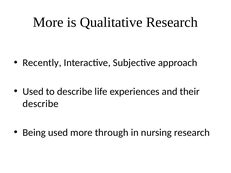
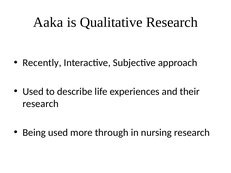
More at (48, 22): More -> Aaka
describe at (41, 104): describe -> research
